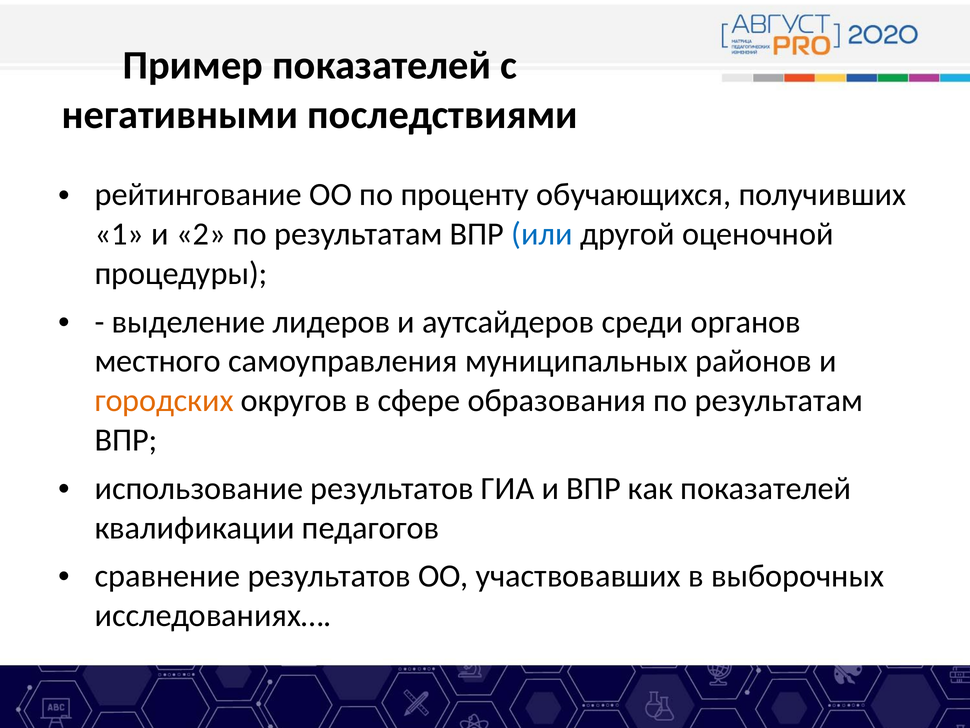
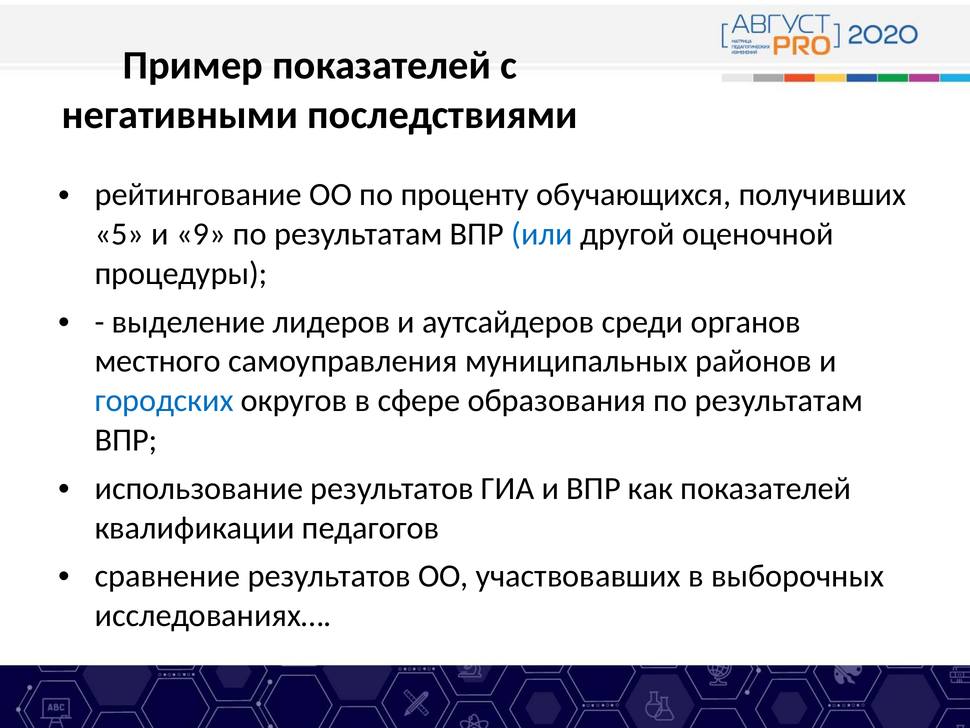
1: 1 -> 5
2: 2 -> 9
городских colour: orange -> blue
